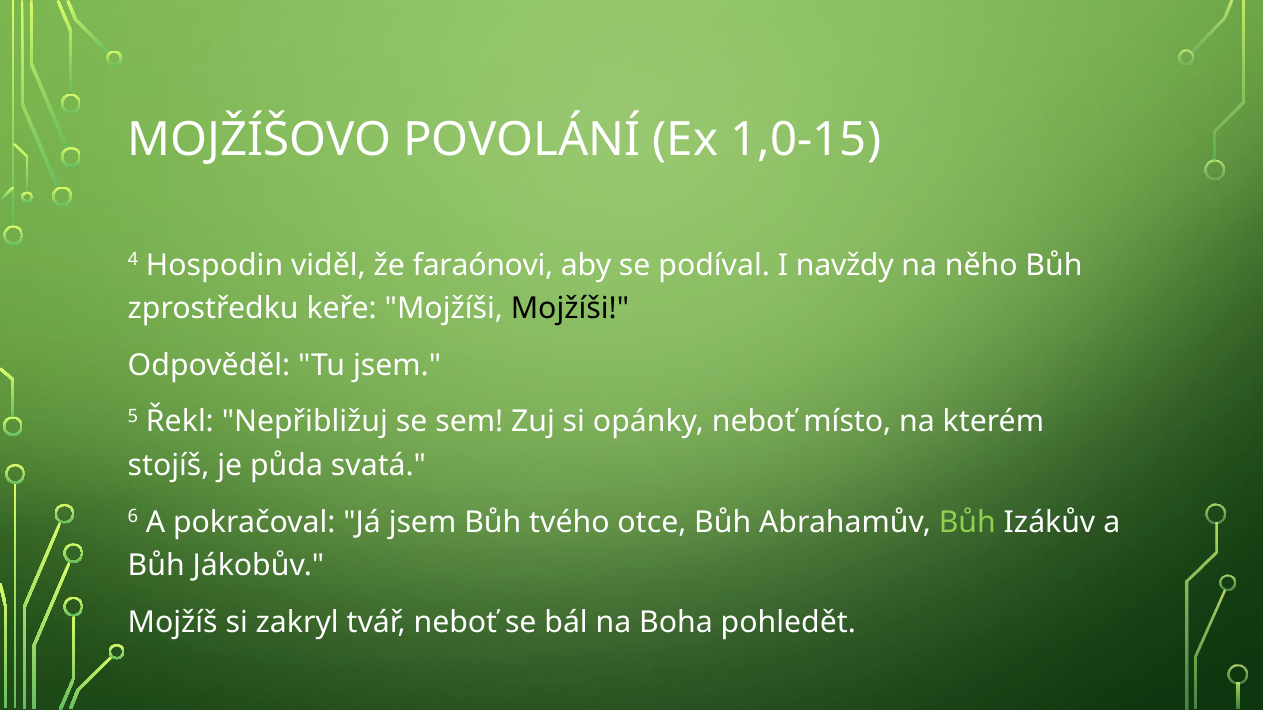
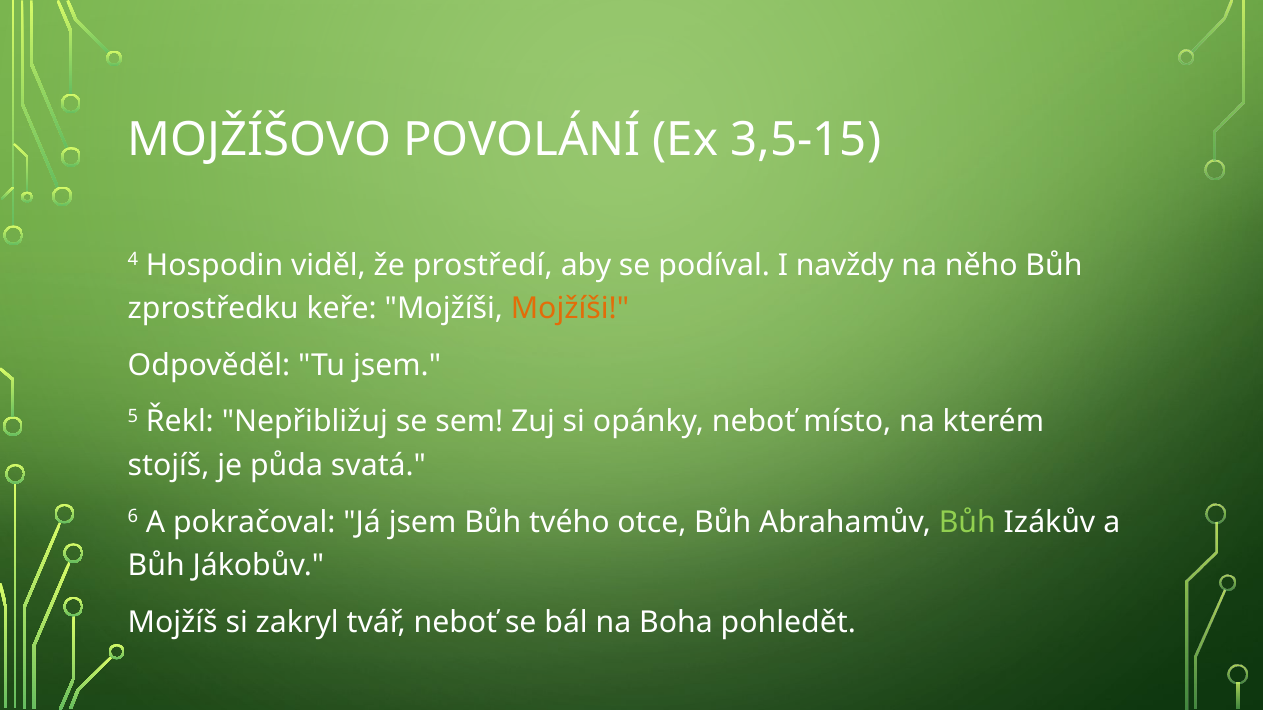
1,0-15: 1,0-15 -> 3,5-15
faraónovi: faraónovi -> prostředí
Mojžíši at (570, 309) colour: black -> orange
